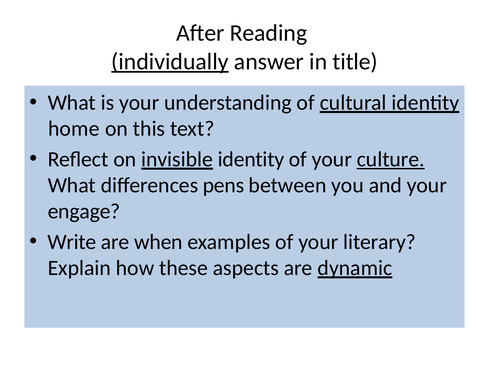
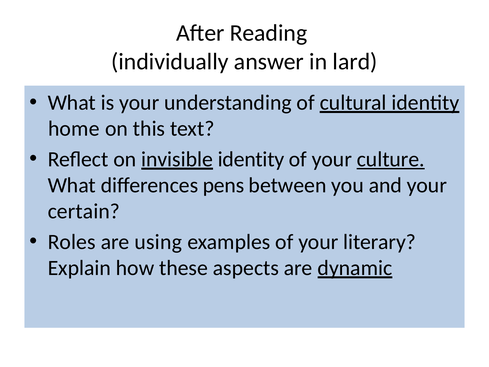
individually underline: present -> none
title: title -> lard
engage: engage -> certain
Write: Write -> Roles
when: when -> using
